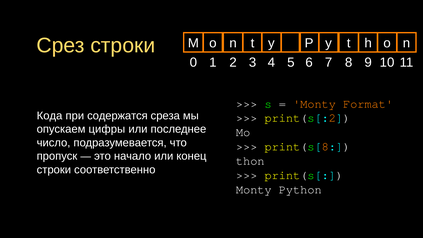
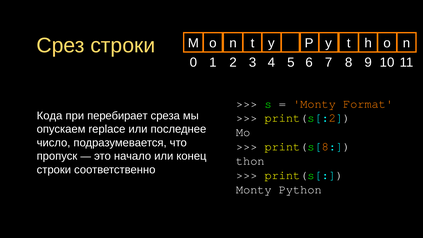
содержатся: содержатся -> перебирает
цифры: цифры -> replace
